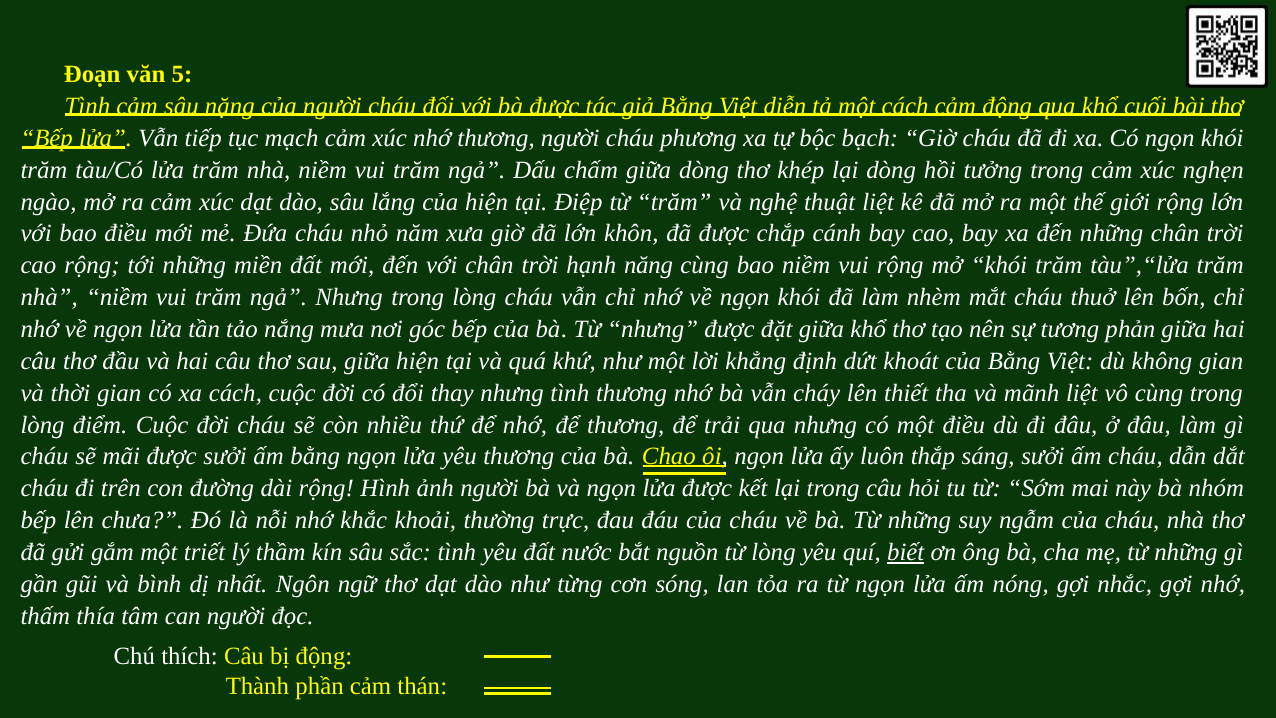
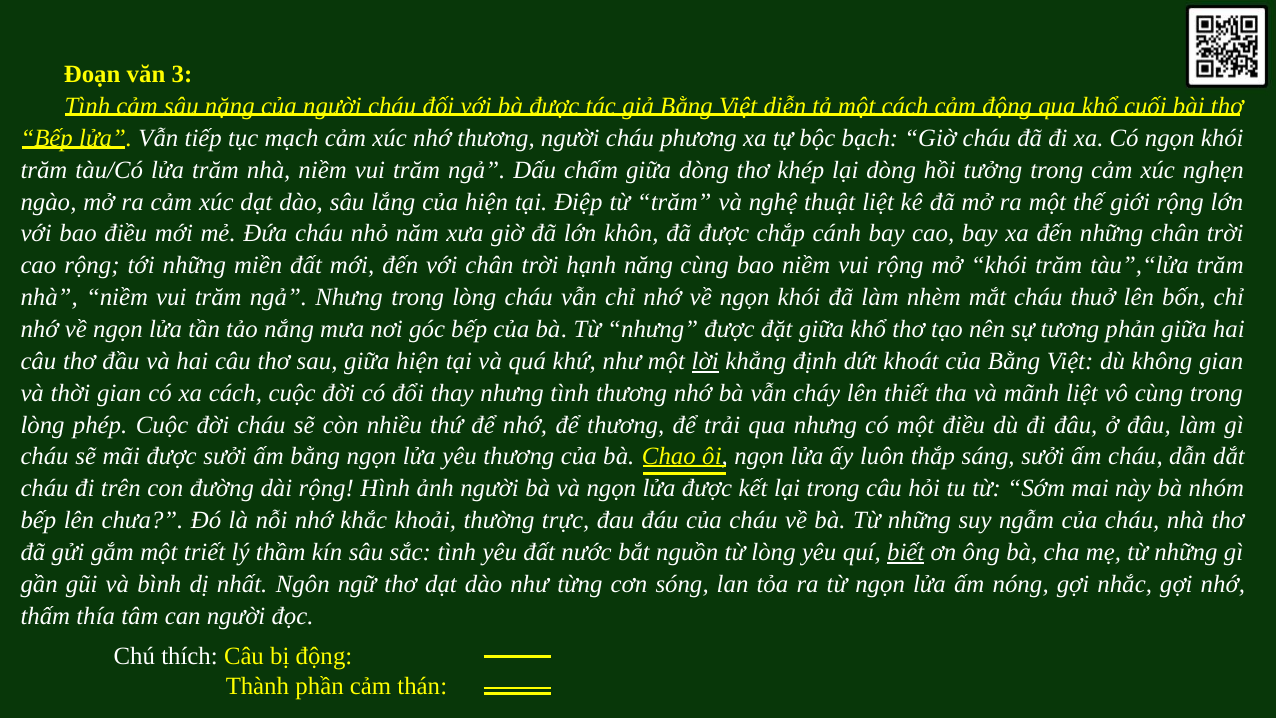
5: 5 -> 3
lời underline: none -> present
điểm: điểm -> phép
